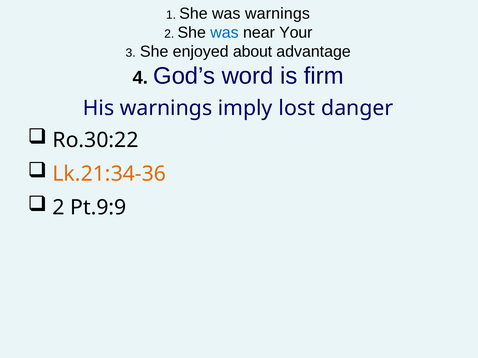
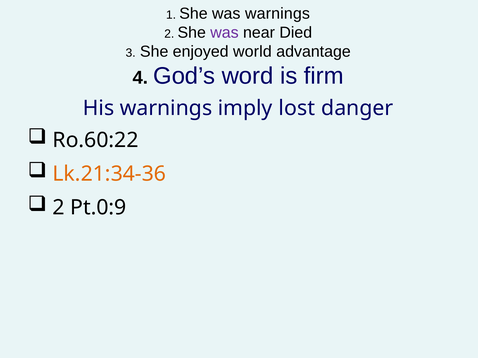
was at (224, 33) colour: blue -> purple
Your: Your -> Died
about: about -> world
Ro.30:22: Ro.30:22 -> Ro.60:22
Pt.9:9: Pt.9:9 -> Pt.0:9
